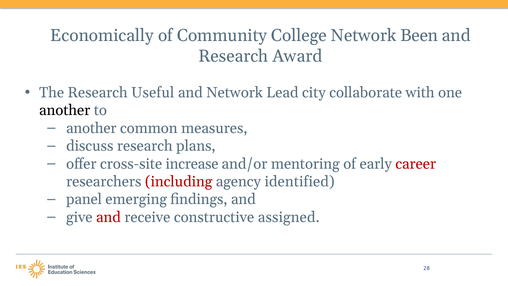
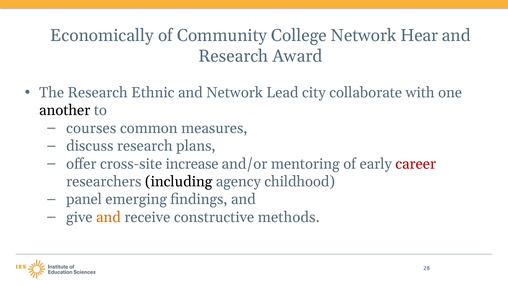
Been: Been -> Hear
Useful: Useful -> Ethnic
another at (91, 128): another -> courses
including colour: red -> black
identified: identified -> childhood
and at (108, 217) colour: red -> orange
assigned: assigned -> methods
